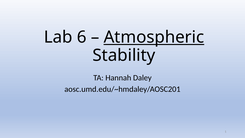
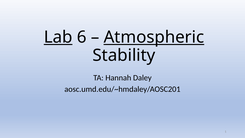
Lab underline: none -> present
